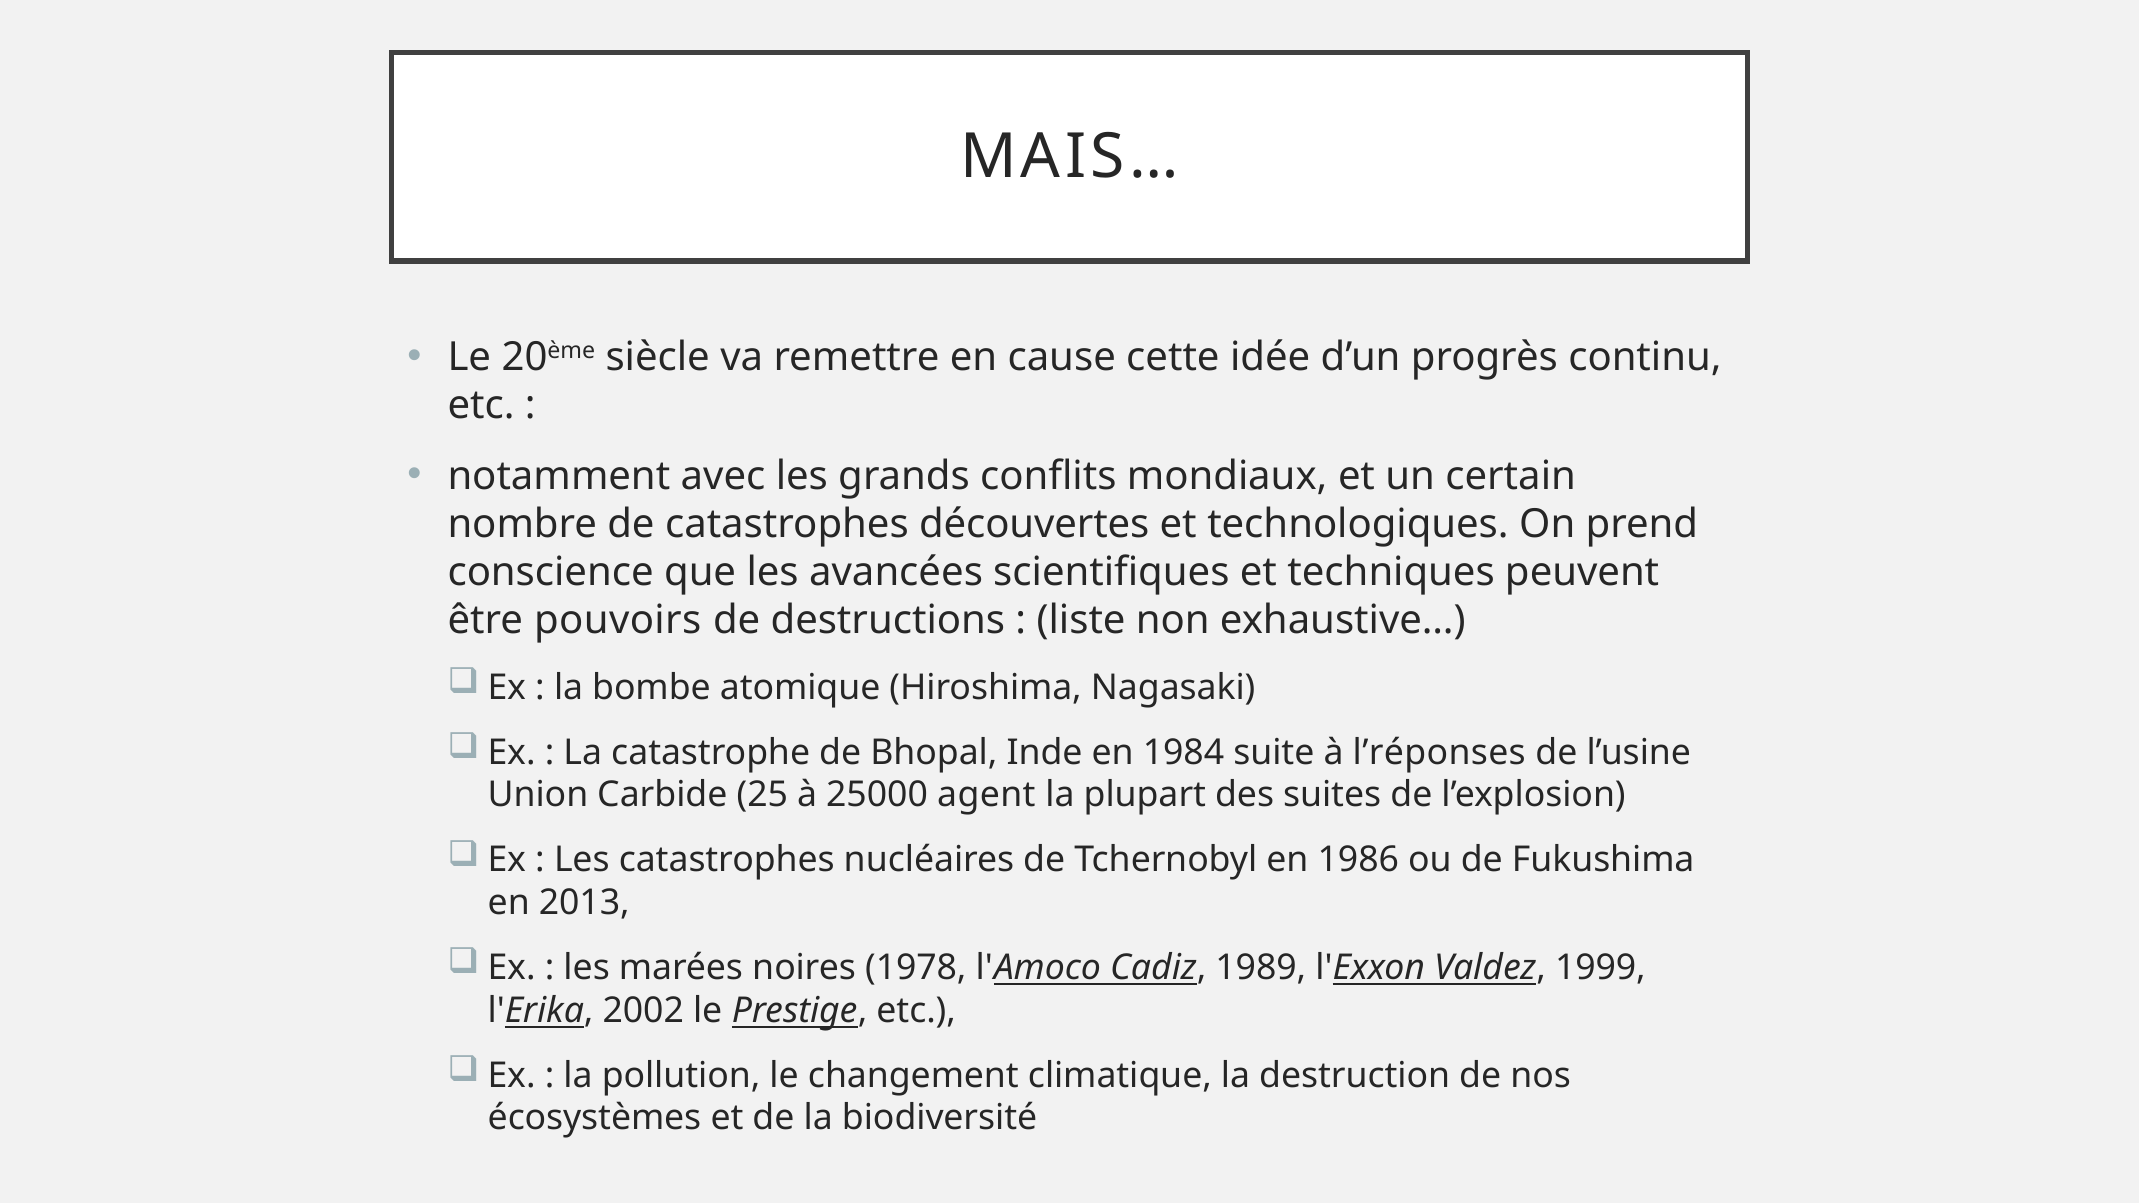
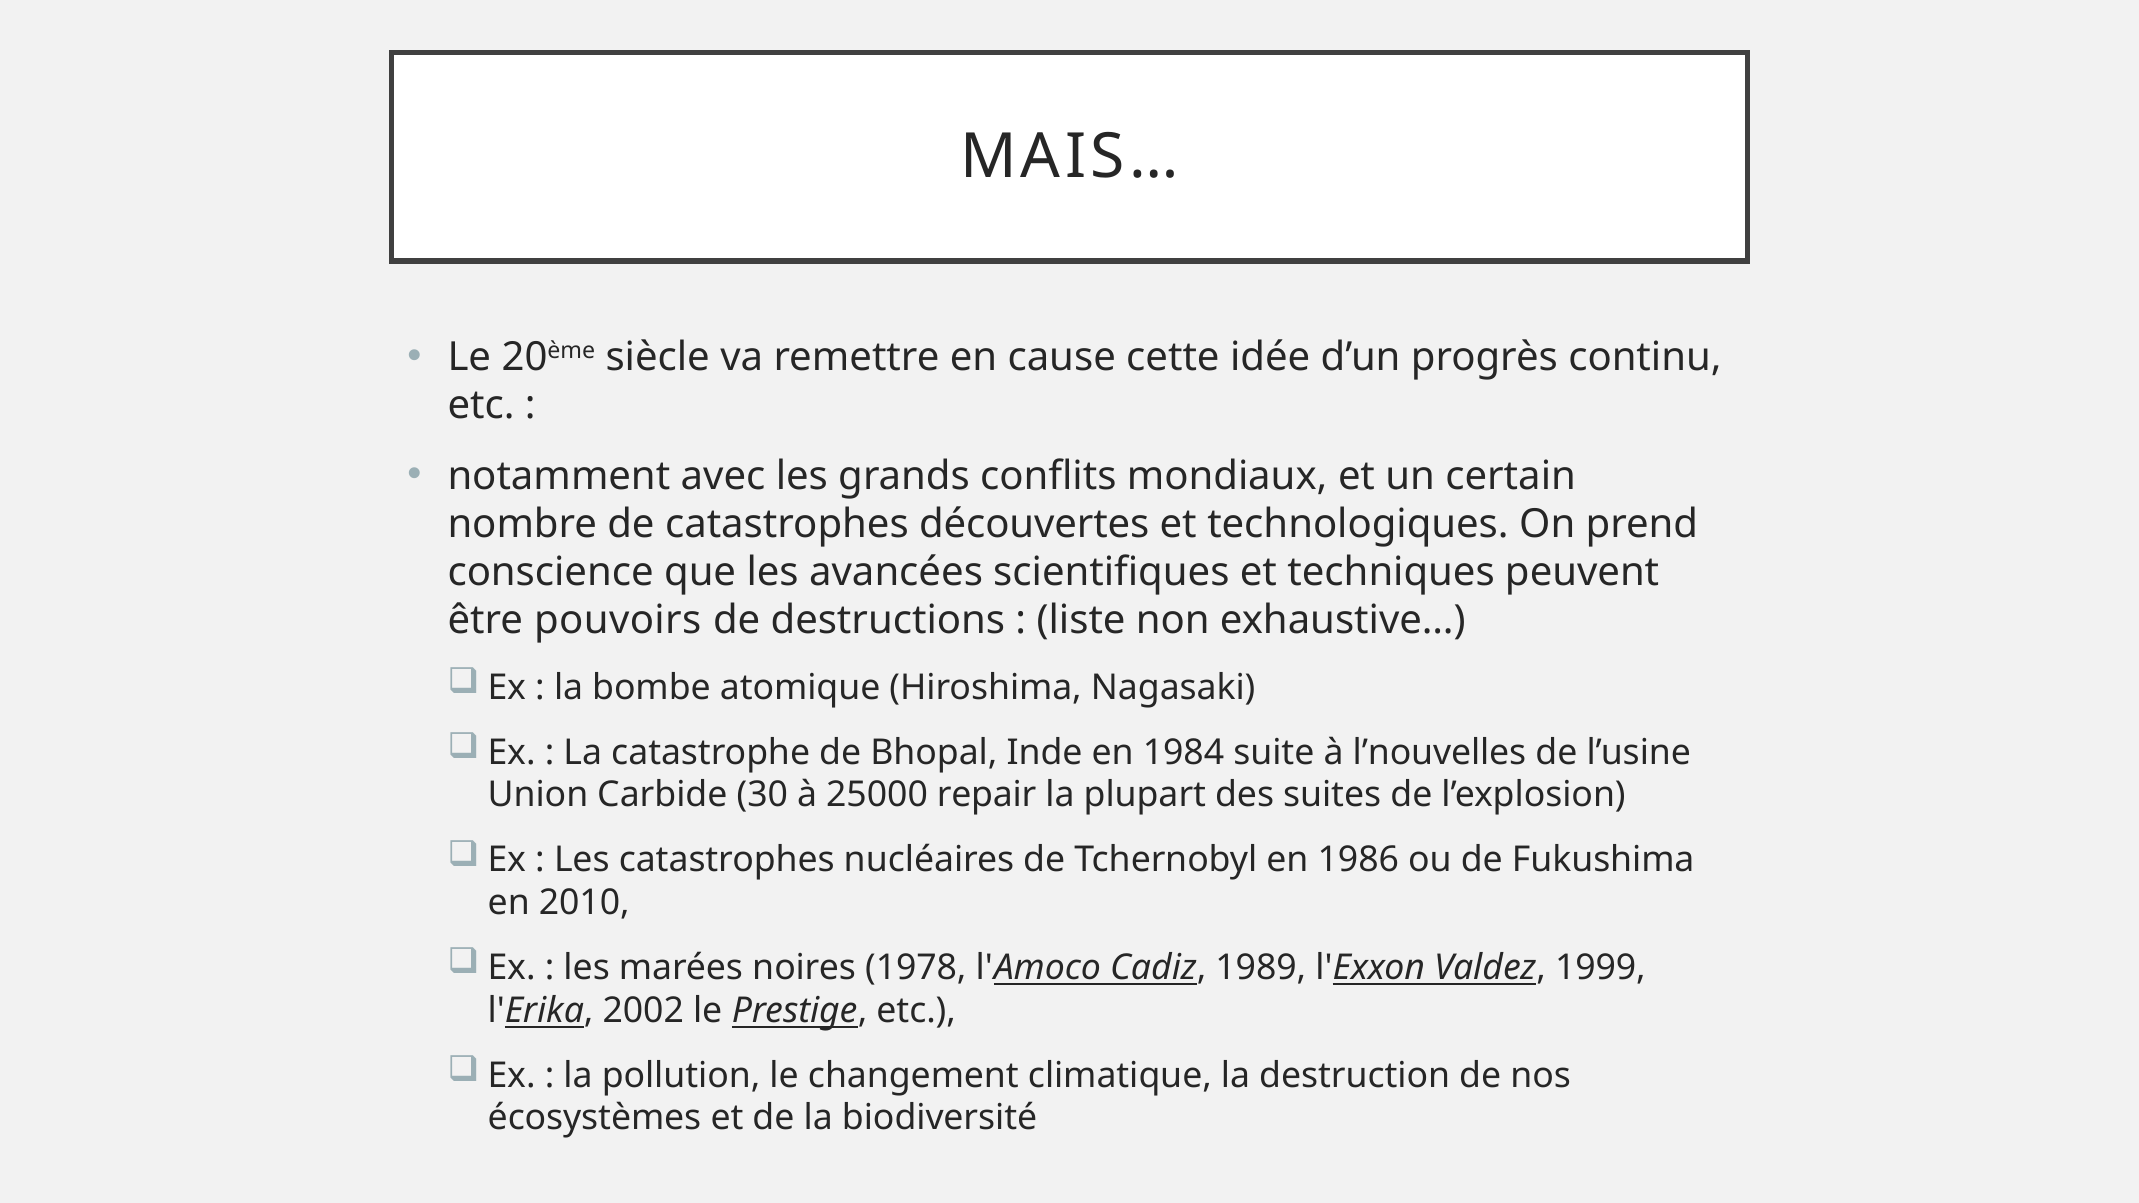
l’réponses: l’réponses -> l’nouvelles
25: 25 -> 30
agent: agent -> repair
2013: 2013 -> 2010
